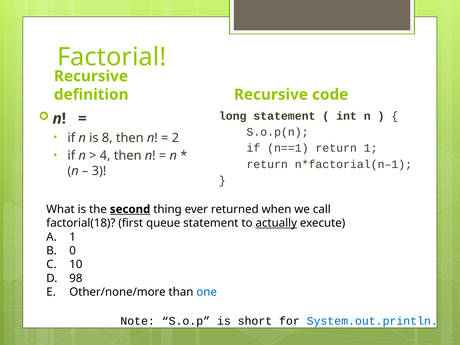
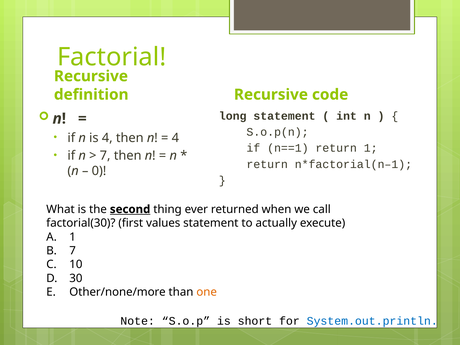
is 8: 8 -> 4
2 at (175, 138): 2 -> 4
4 at (105, 156): 4 -> 7
3: 3 -> 0
factorial(18: factorial(18 -> factorial(30
queue: queue -> values
actually underline: present -> none
0 at (73, 251): 0 -> 7
98: 98 -> 30
one colour: blue -> orange
